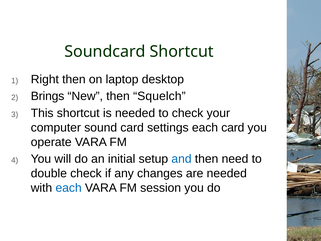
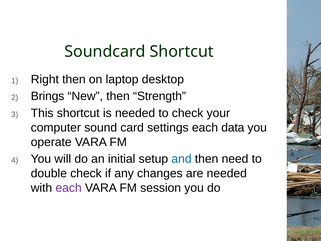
Squelch: Squelch -> Strength
each card: card -> data
each at (69, 188) colour: blue -> purple
